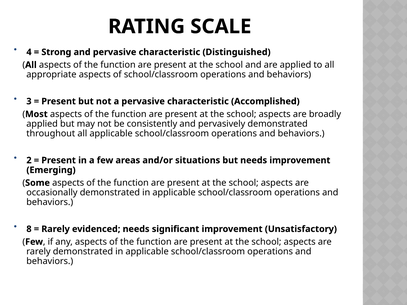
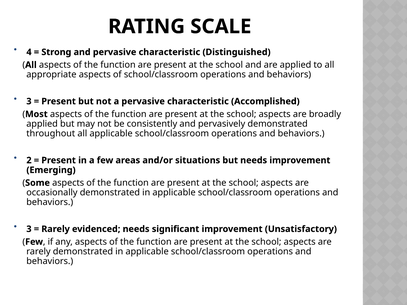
8 at (29, 229): 8 -> 3
